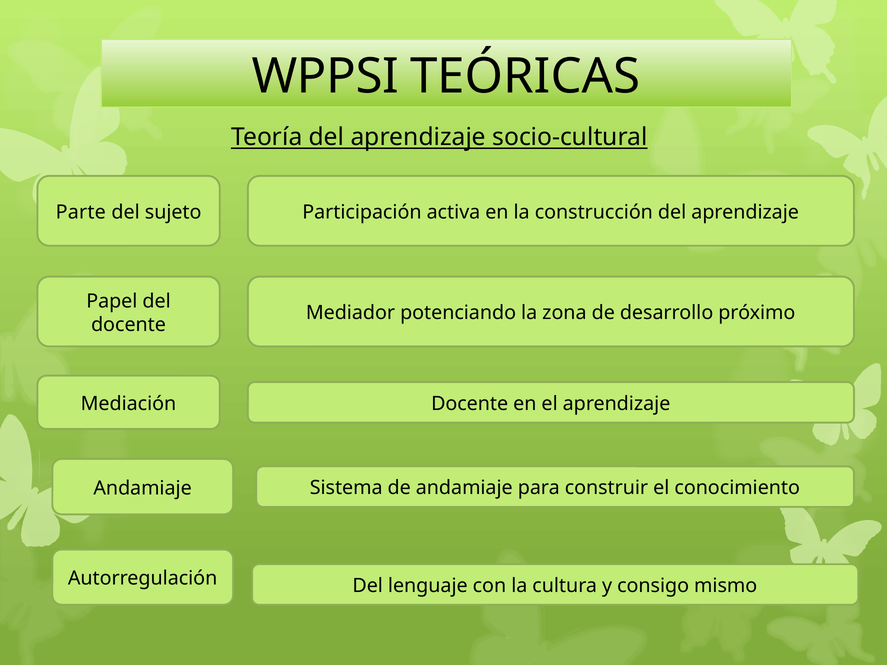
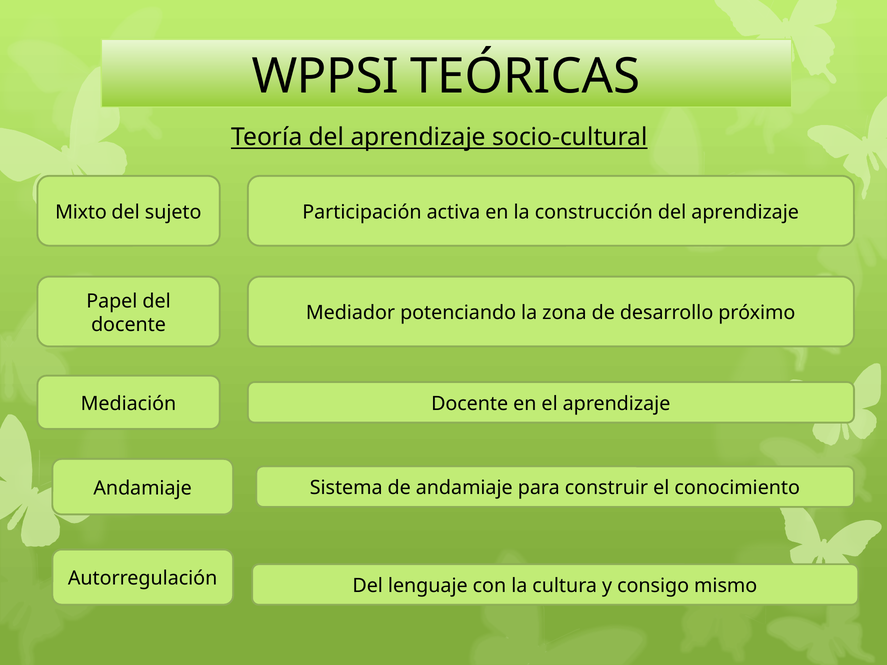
Parte: Parte -> Mixto
